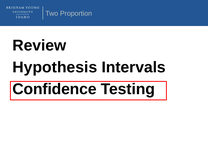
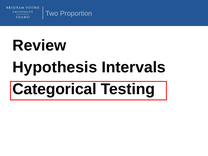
Confidence: Confidence -> Categorical
